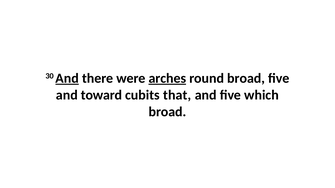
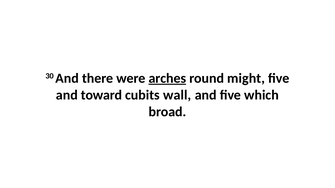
And at (67, 78) underline: present -> none
round broad: broad -> might
that: that -> wall
